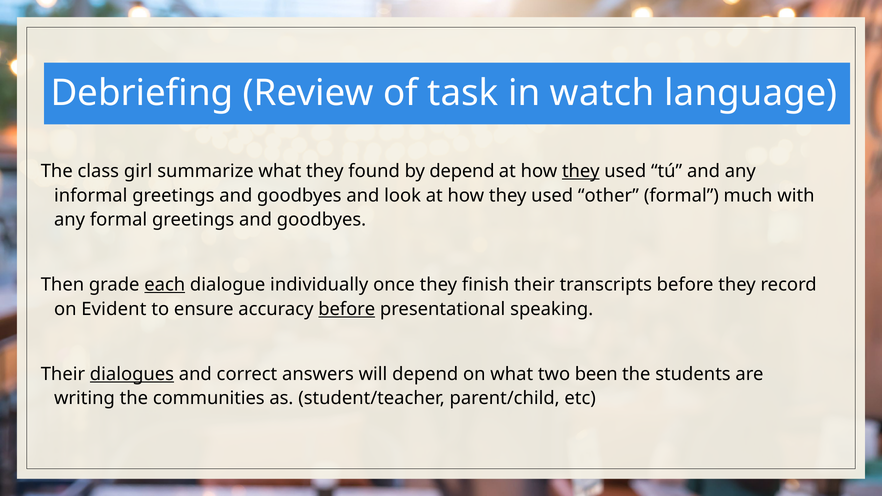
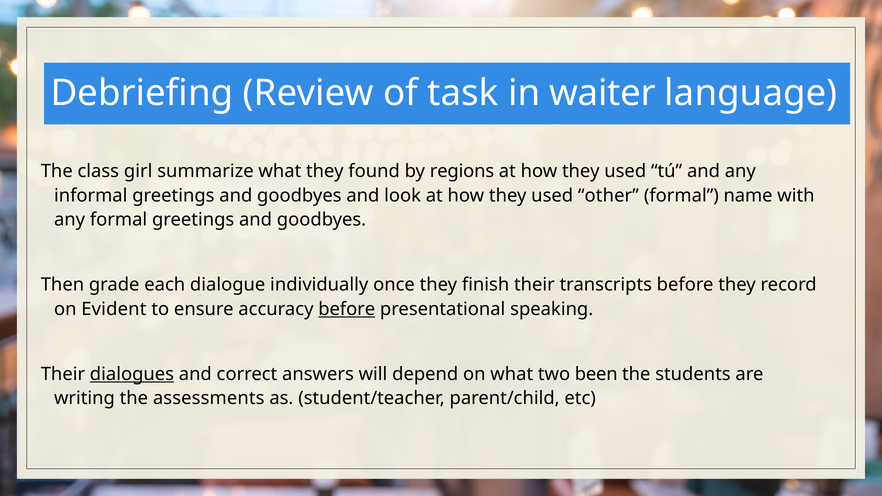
watch: watch -> waiter
by depend: depend -> regions
they at (581, 171) underline: present -> none
much: much -> name
each underline: present -> none
communities: communities -> assessments
